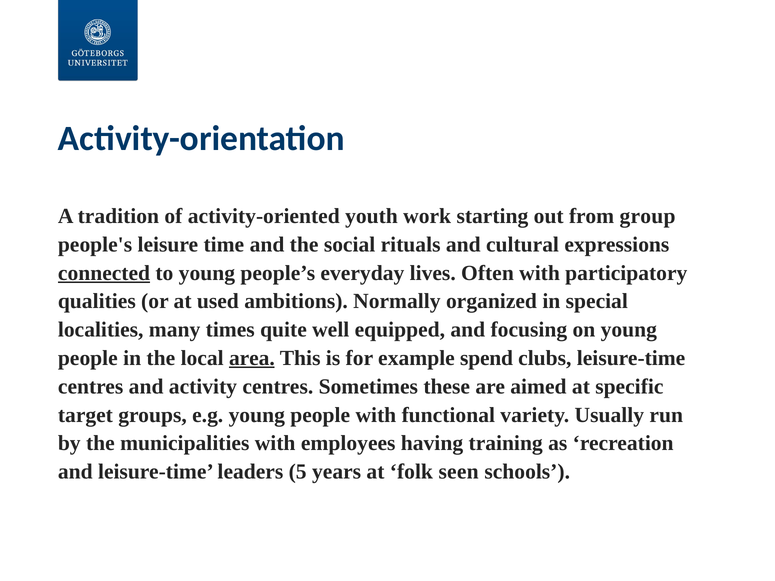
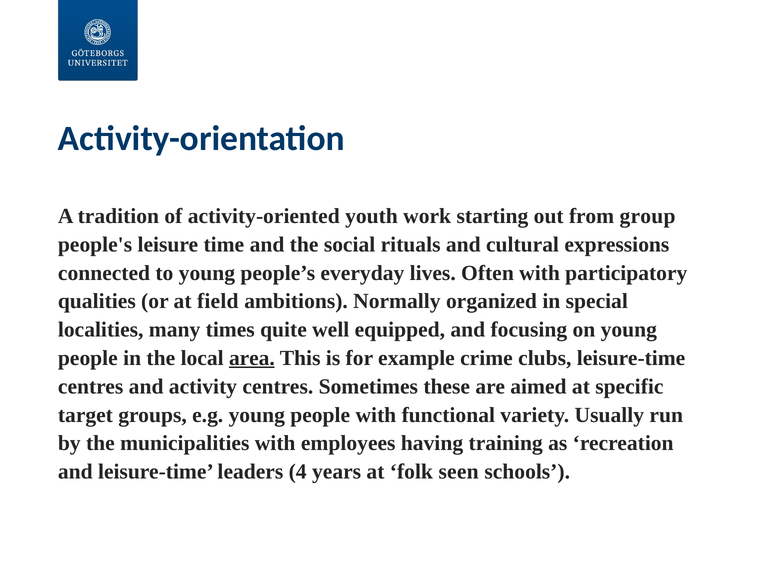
connected underline: present -> none
used: used -> field
spend: spend -> crime
5: 5 -> 4
